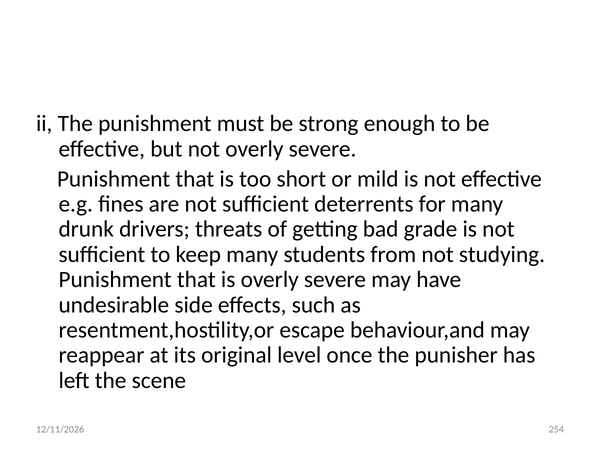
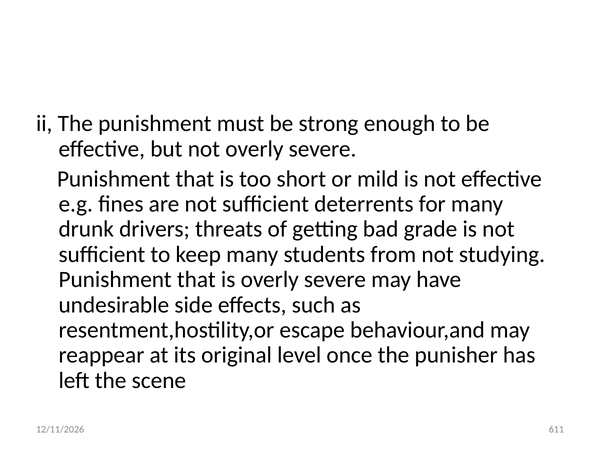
254: 254 -> 611
